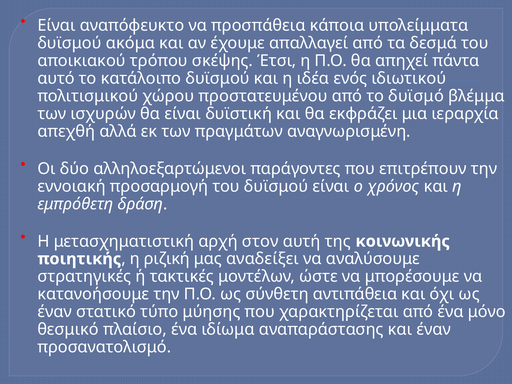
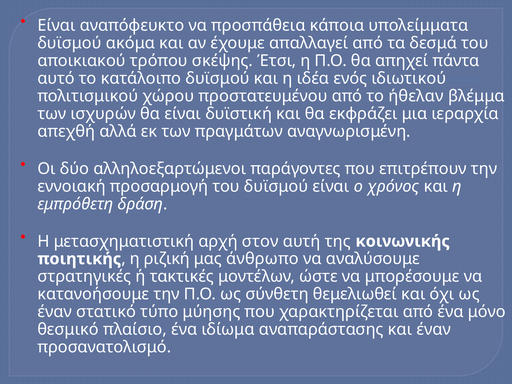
δυϊσμό: δυϊσμό -> ήθελαν
αναδείξει: αναδείξει -> άνθρωπο
αντιπάθεια: αντιπάθεια -> θεμελιωθεί
